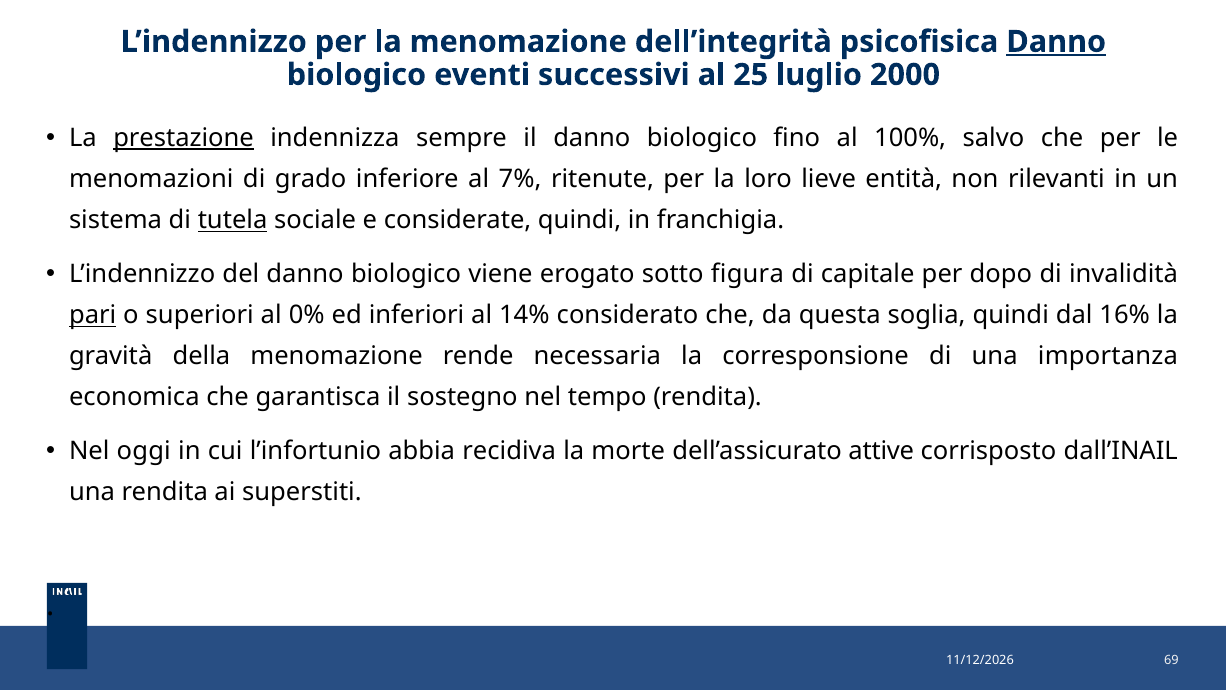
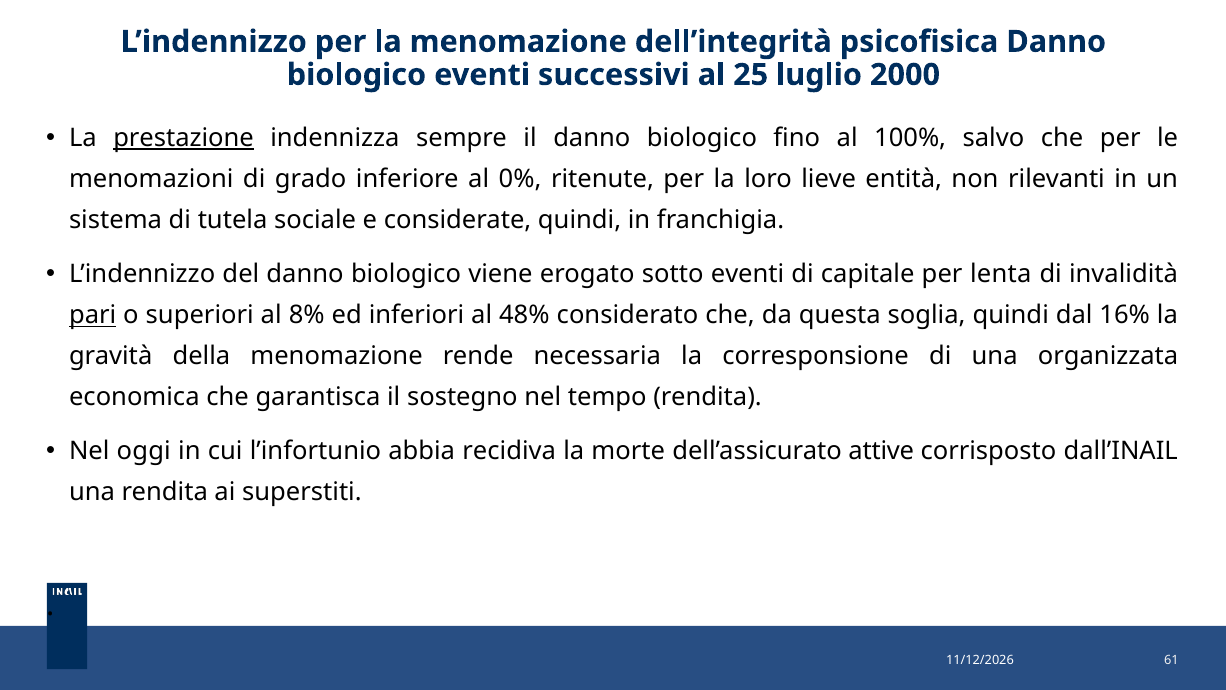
Danno at (1056, 42) underline: present -> none
7%: 7% -> 0%
tutela underline: present -> none
sotto figura: figura -> eventi
dopo: dopo -> lenta
0%: 0% -> 8%
14%: 14% -> 48%
importanza: importanza -> organizzata
69: 69 -> 61
